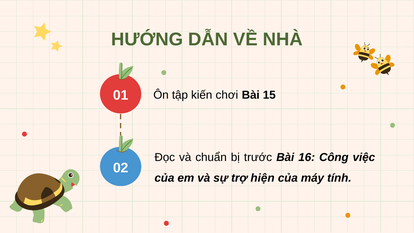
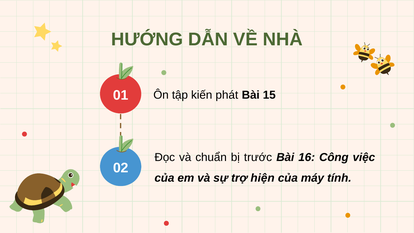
chơi: chơi -> phát
